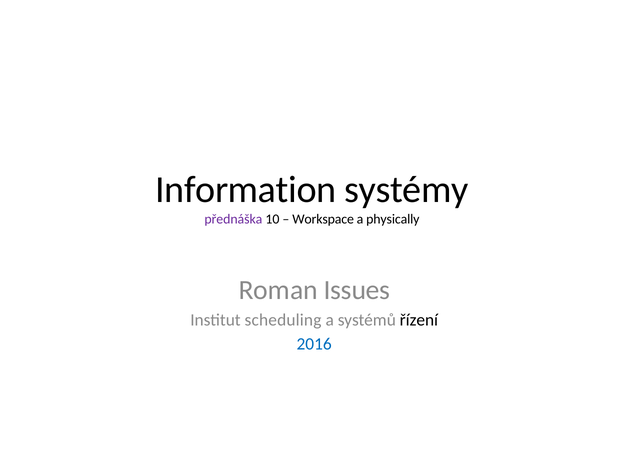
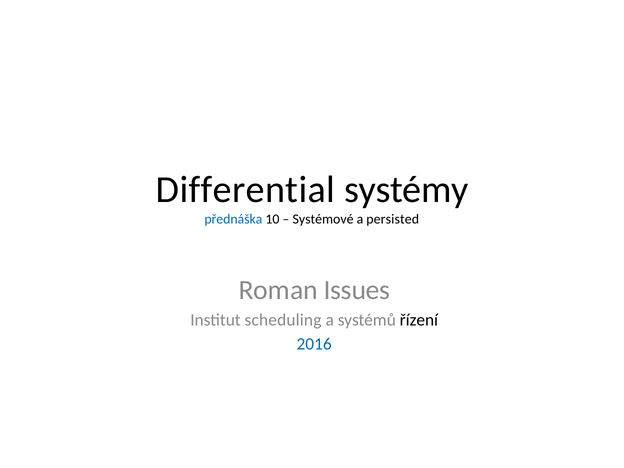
Information: Information -> Differential
přednáška colour: purple -> blue
Workspace: Workspace -> Systémové
physically: physically -> persisted
